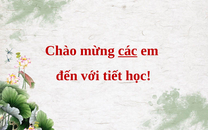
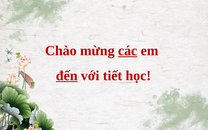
đến underline: none -> present
